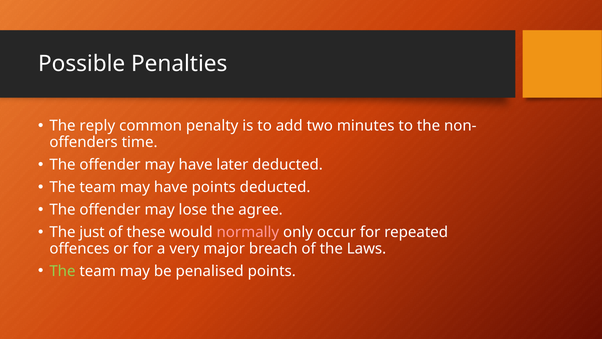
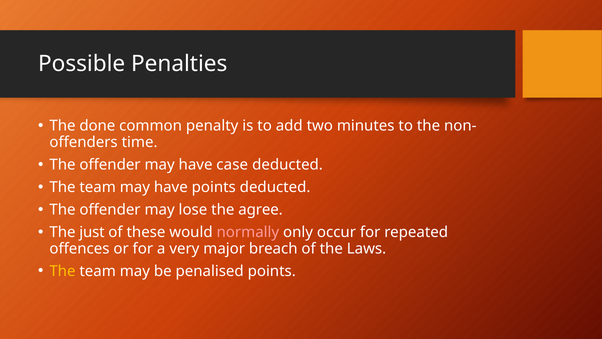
reply: reply -> done
later: later -> case
The at (62, 271) colour: light green -> yellow
